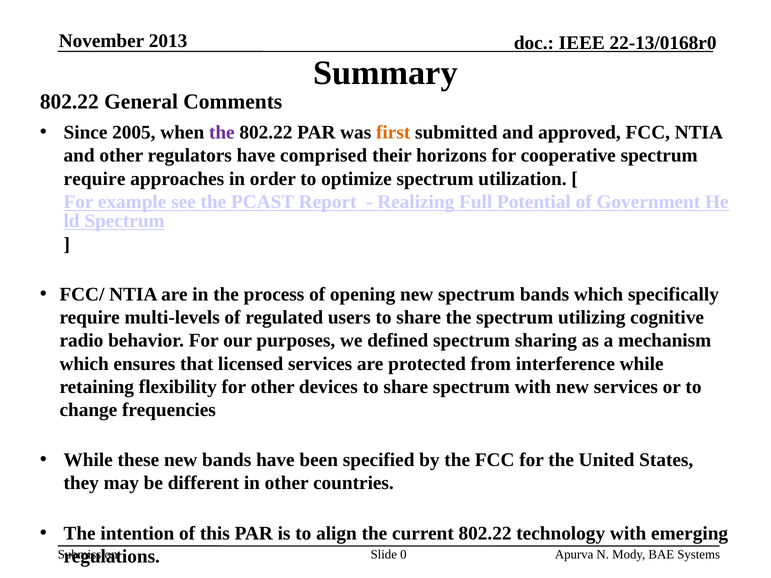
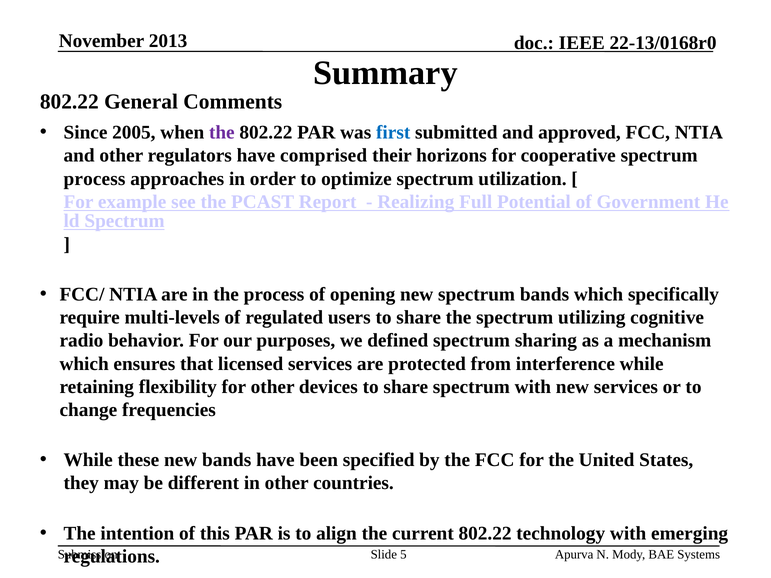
first colour: orange -> blue
require at (95, 179): require -> process
0: 0 -> 5
